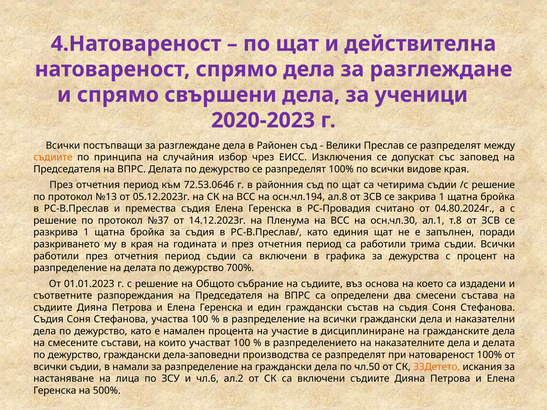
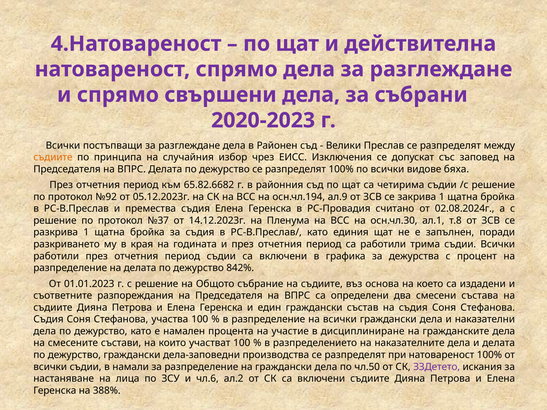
ученици: ученици -> събрани
видове края: края -> бяха
72.53.0646: 72.53.0646 -> 65.82.6682
№13: №13 -> №92
ал.8: ал.8 -> ал.9
04.80.2024г: 04.80.2024г -> 02.08.2024г
700%: 700% -> 842%
ЗЗДетето colour: orange -> purple
500%: 500% -> 388%
